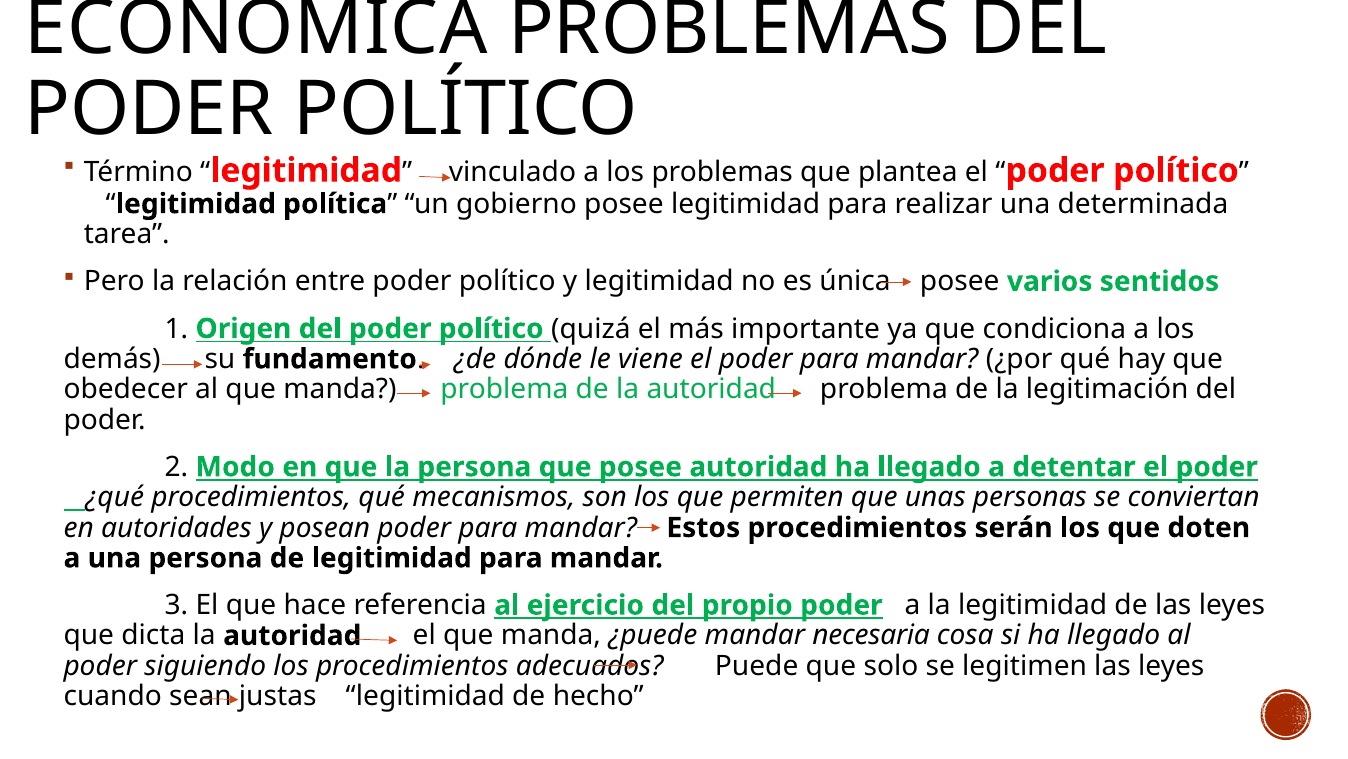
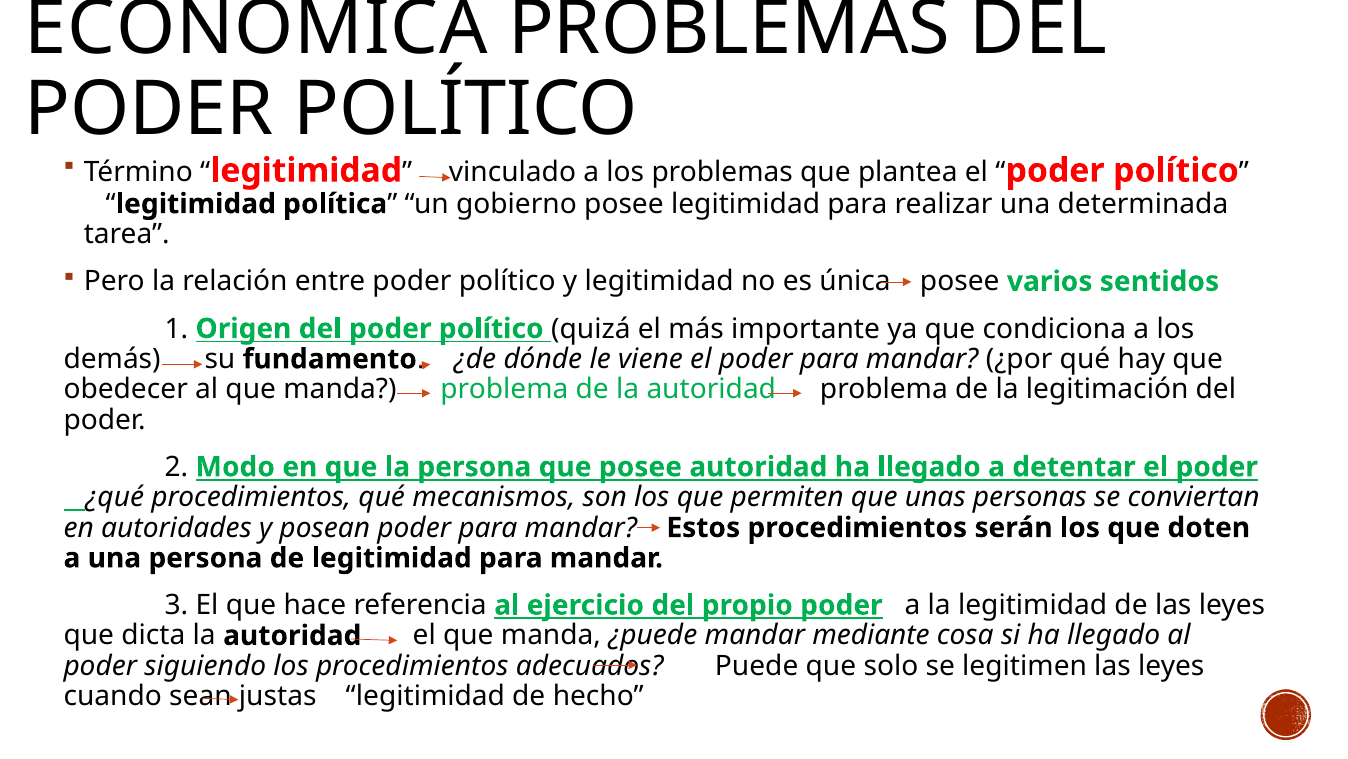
necesaria: necesaria -> mediante
